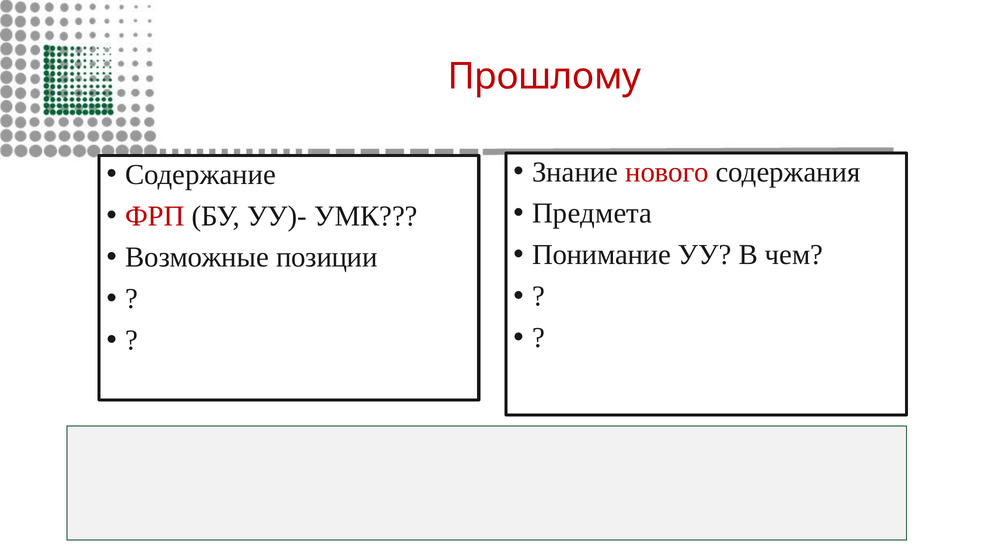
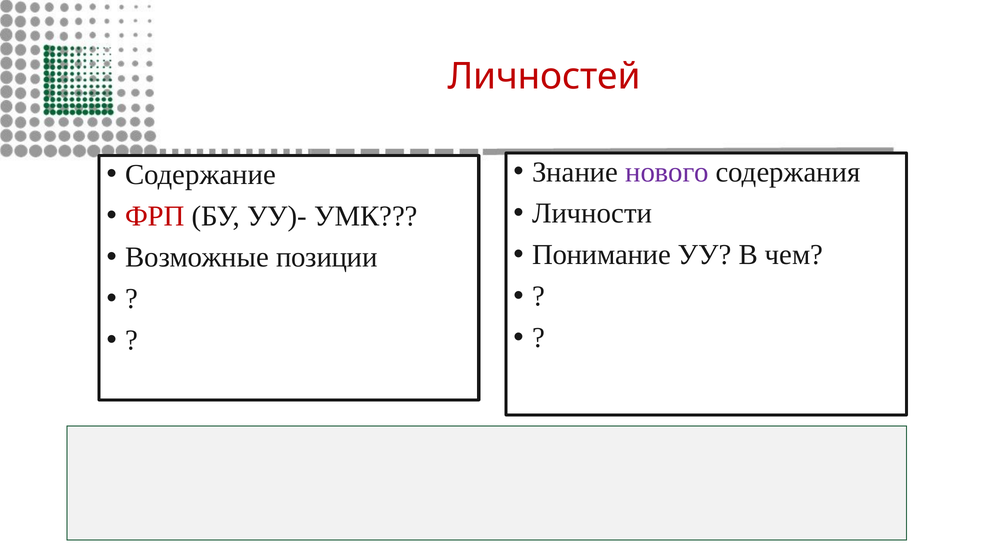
Прошлому: Прошлому -> Личностей
нового colour: red -> purple
Предмета: Предмета -> Личности
